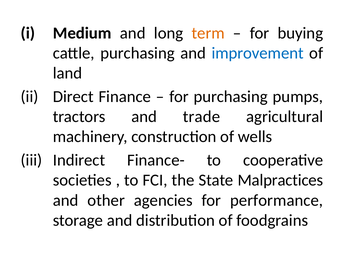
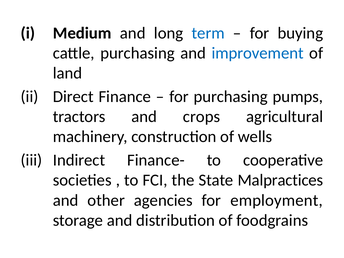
term colour: orange -> blue
trade: trade -> crops
performance: performance -> employment
